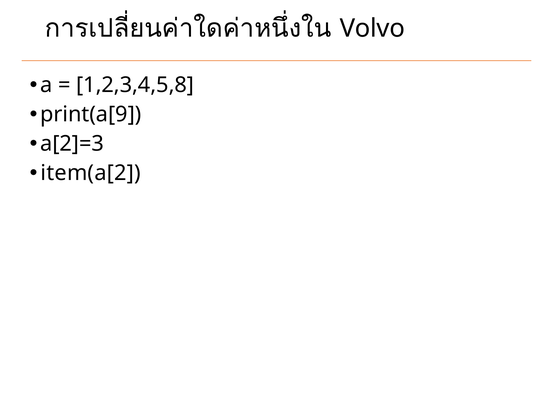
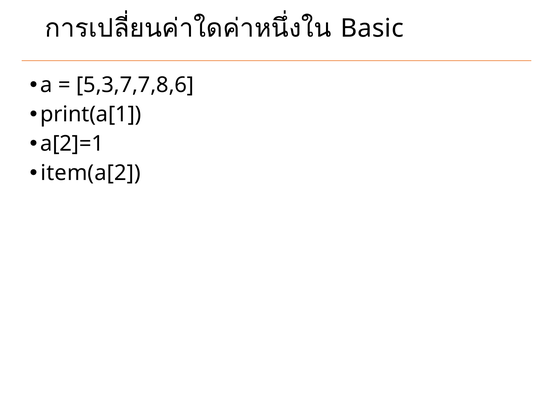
Volvo: Volvo -> Basic
1,2,3,4,5,8: 1,2,3,4,5,8 -> 5,3,7,7,8,6
print(a[9: print(a[9 -> print(a[1
a[2]=3: a[2]=3 -> a[2]=1
